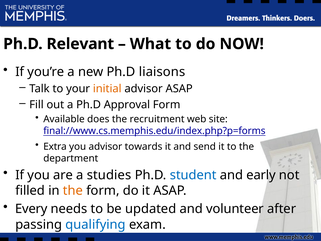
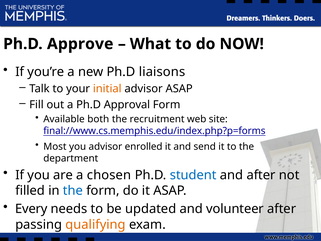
Relevant: Relevant -> Approve
does: does -> both
Extra: Extra -> Most
towards: towards -> enrolled
studies: studies -> chosen
and early: early -> after
the at (73, 190) colour: orange -> blue
qualifying colour: blue -> orange
